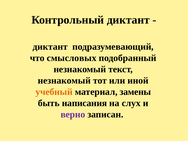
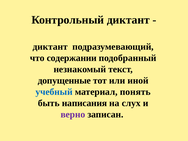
смысловых: смысловых -> содержании
незнакомый at (64, 80): незнакомый -> допущенные
учебный colour: orange -> blue
замены: замены -> понять
